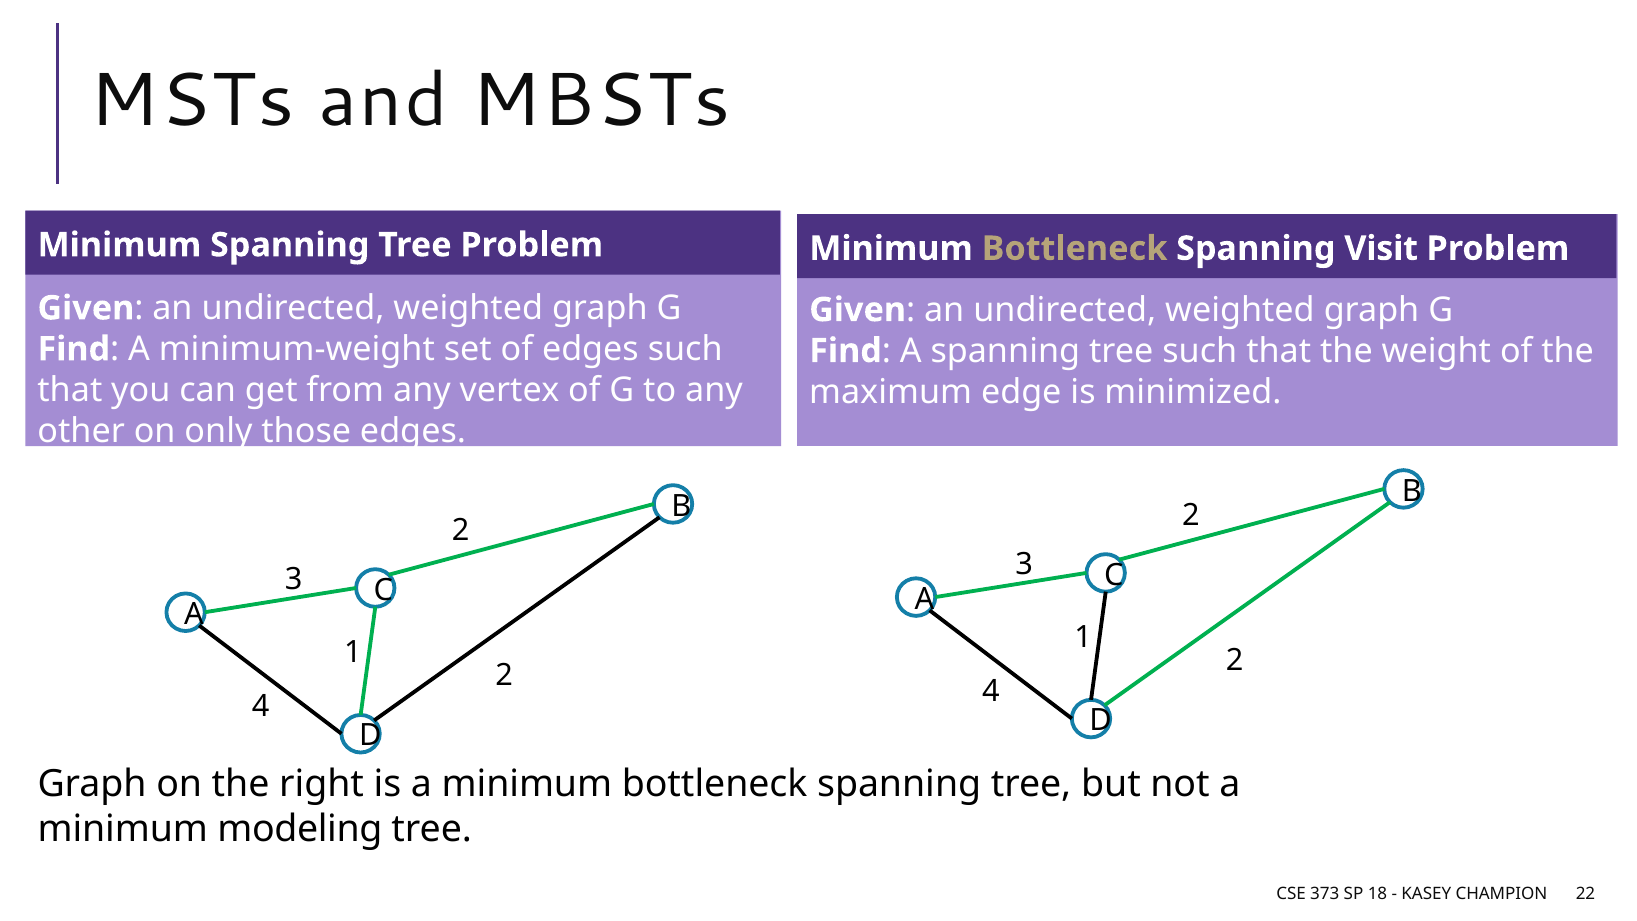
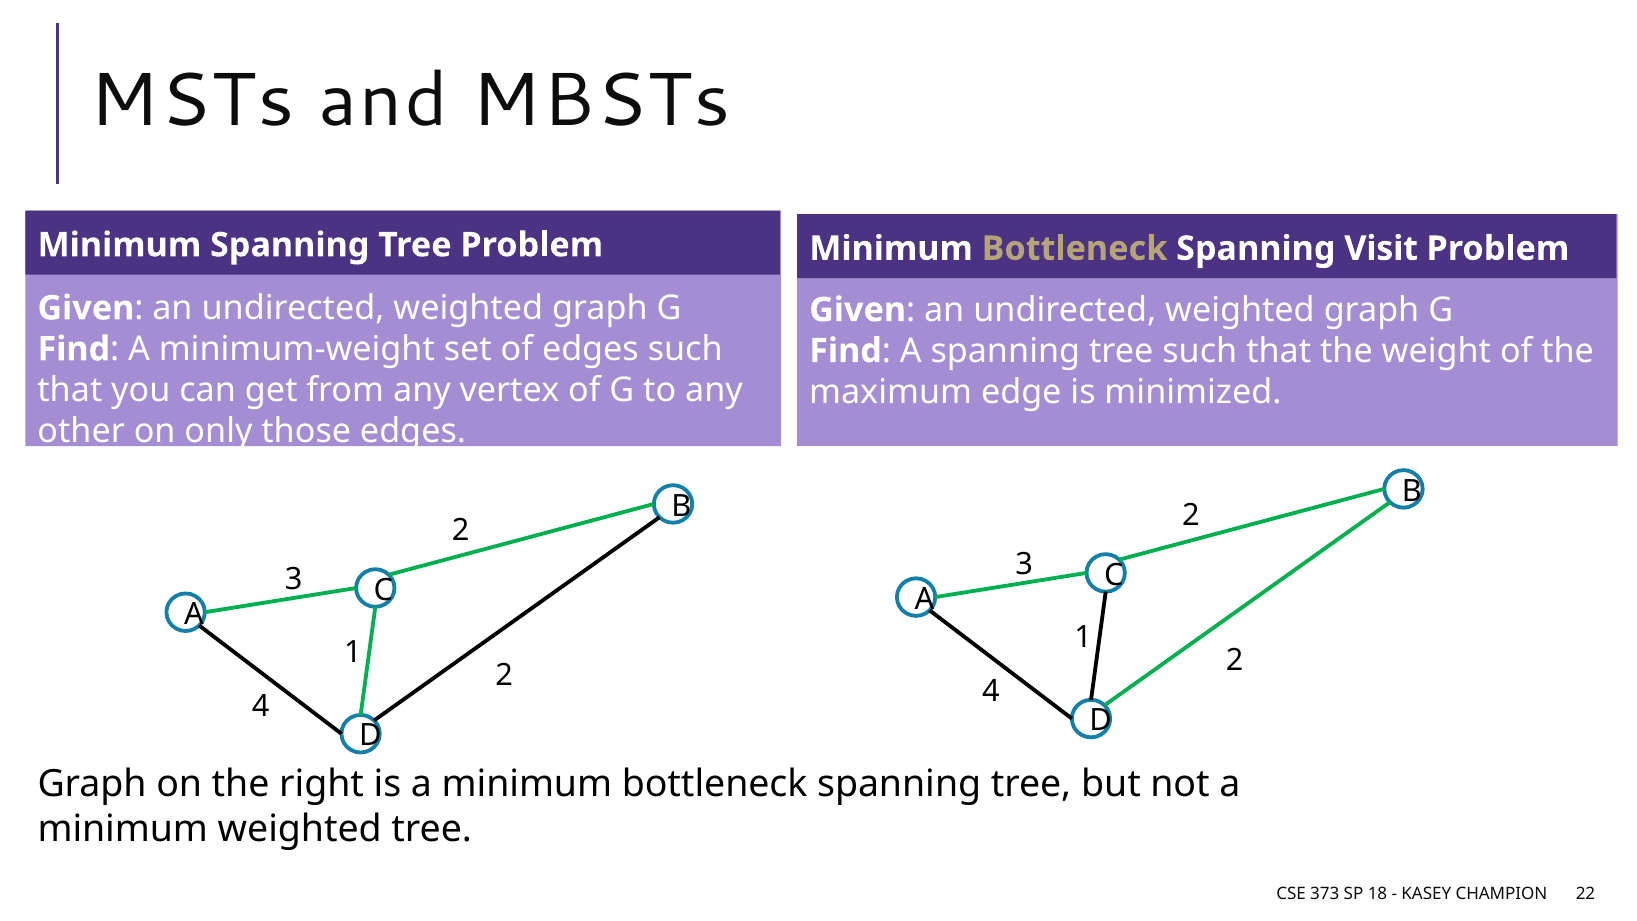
minimum modeling: modeling -> weighted
